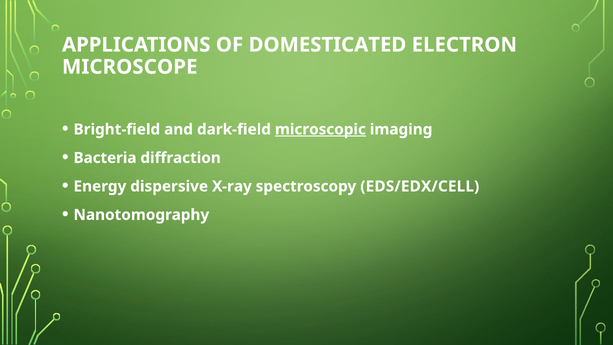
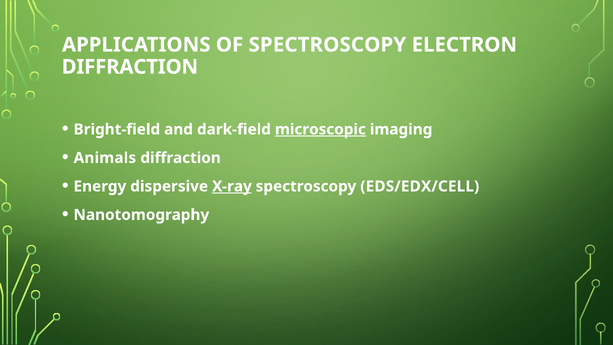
OF DOMESTICATED: DOMESTICATED -> SPECTROSCOPY
MICROSCOPE at (130, 67): MICROSCOPE -> DIFFRACTION
Bacteria: Bacteria -> Animals
X-ray underline: none -> present
